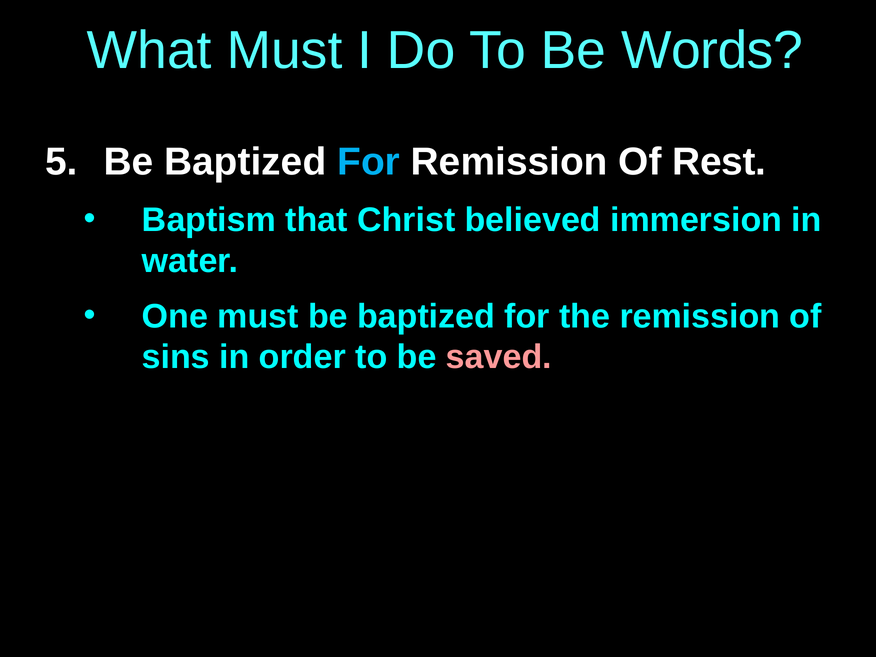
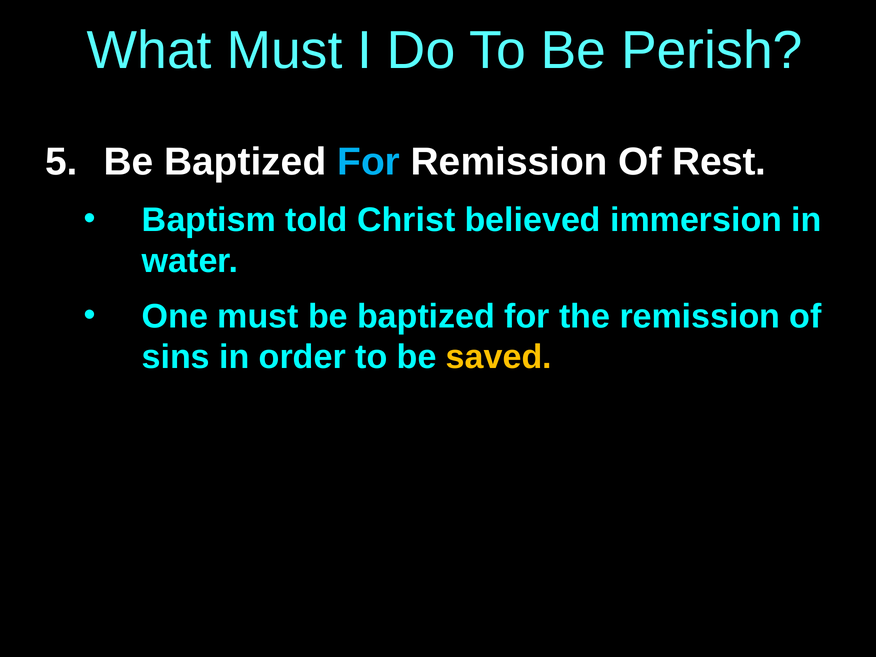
Words: Words -> Perish
that: that -> told
saved colour: pink -> yellow
